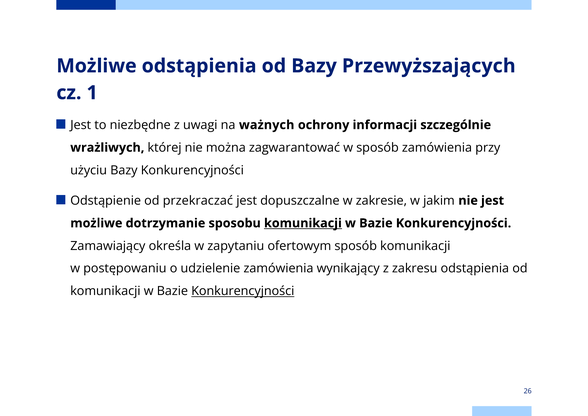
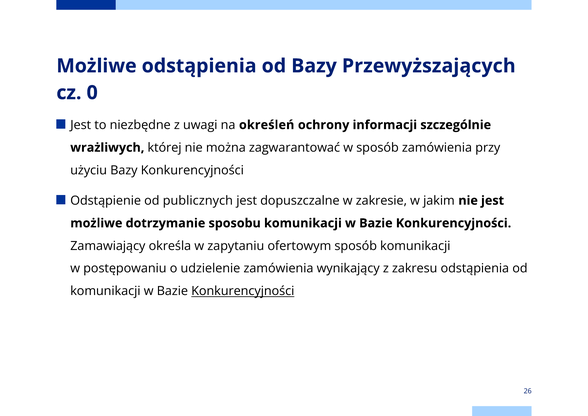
1: 1 -> 0
ważnych: ważnych -> określeń
przekraczać: przekraczać -> publicznych
komunikacji at (303, 223) underline: present -> none
